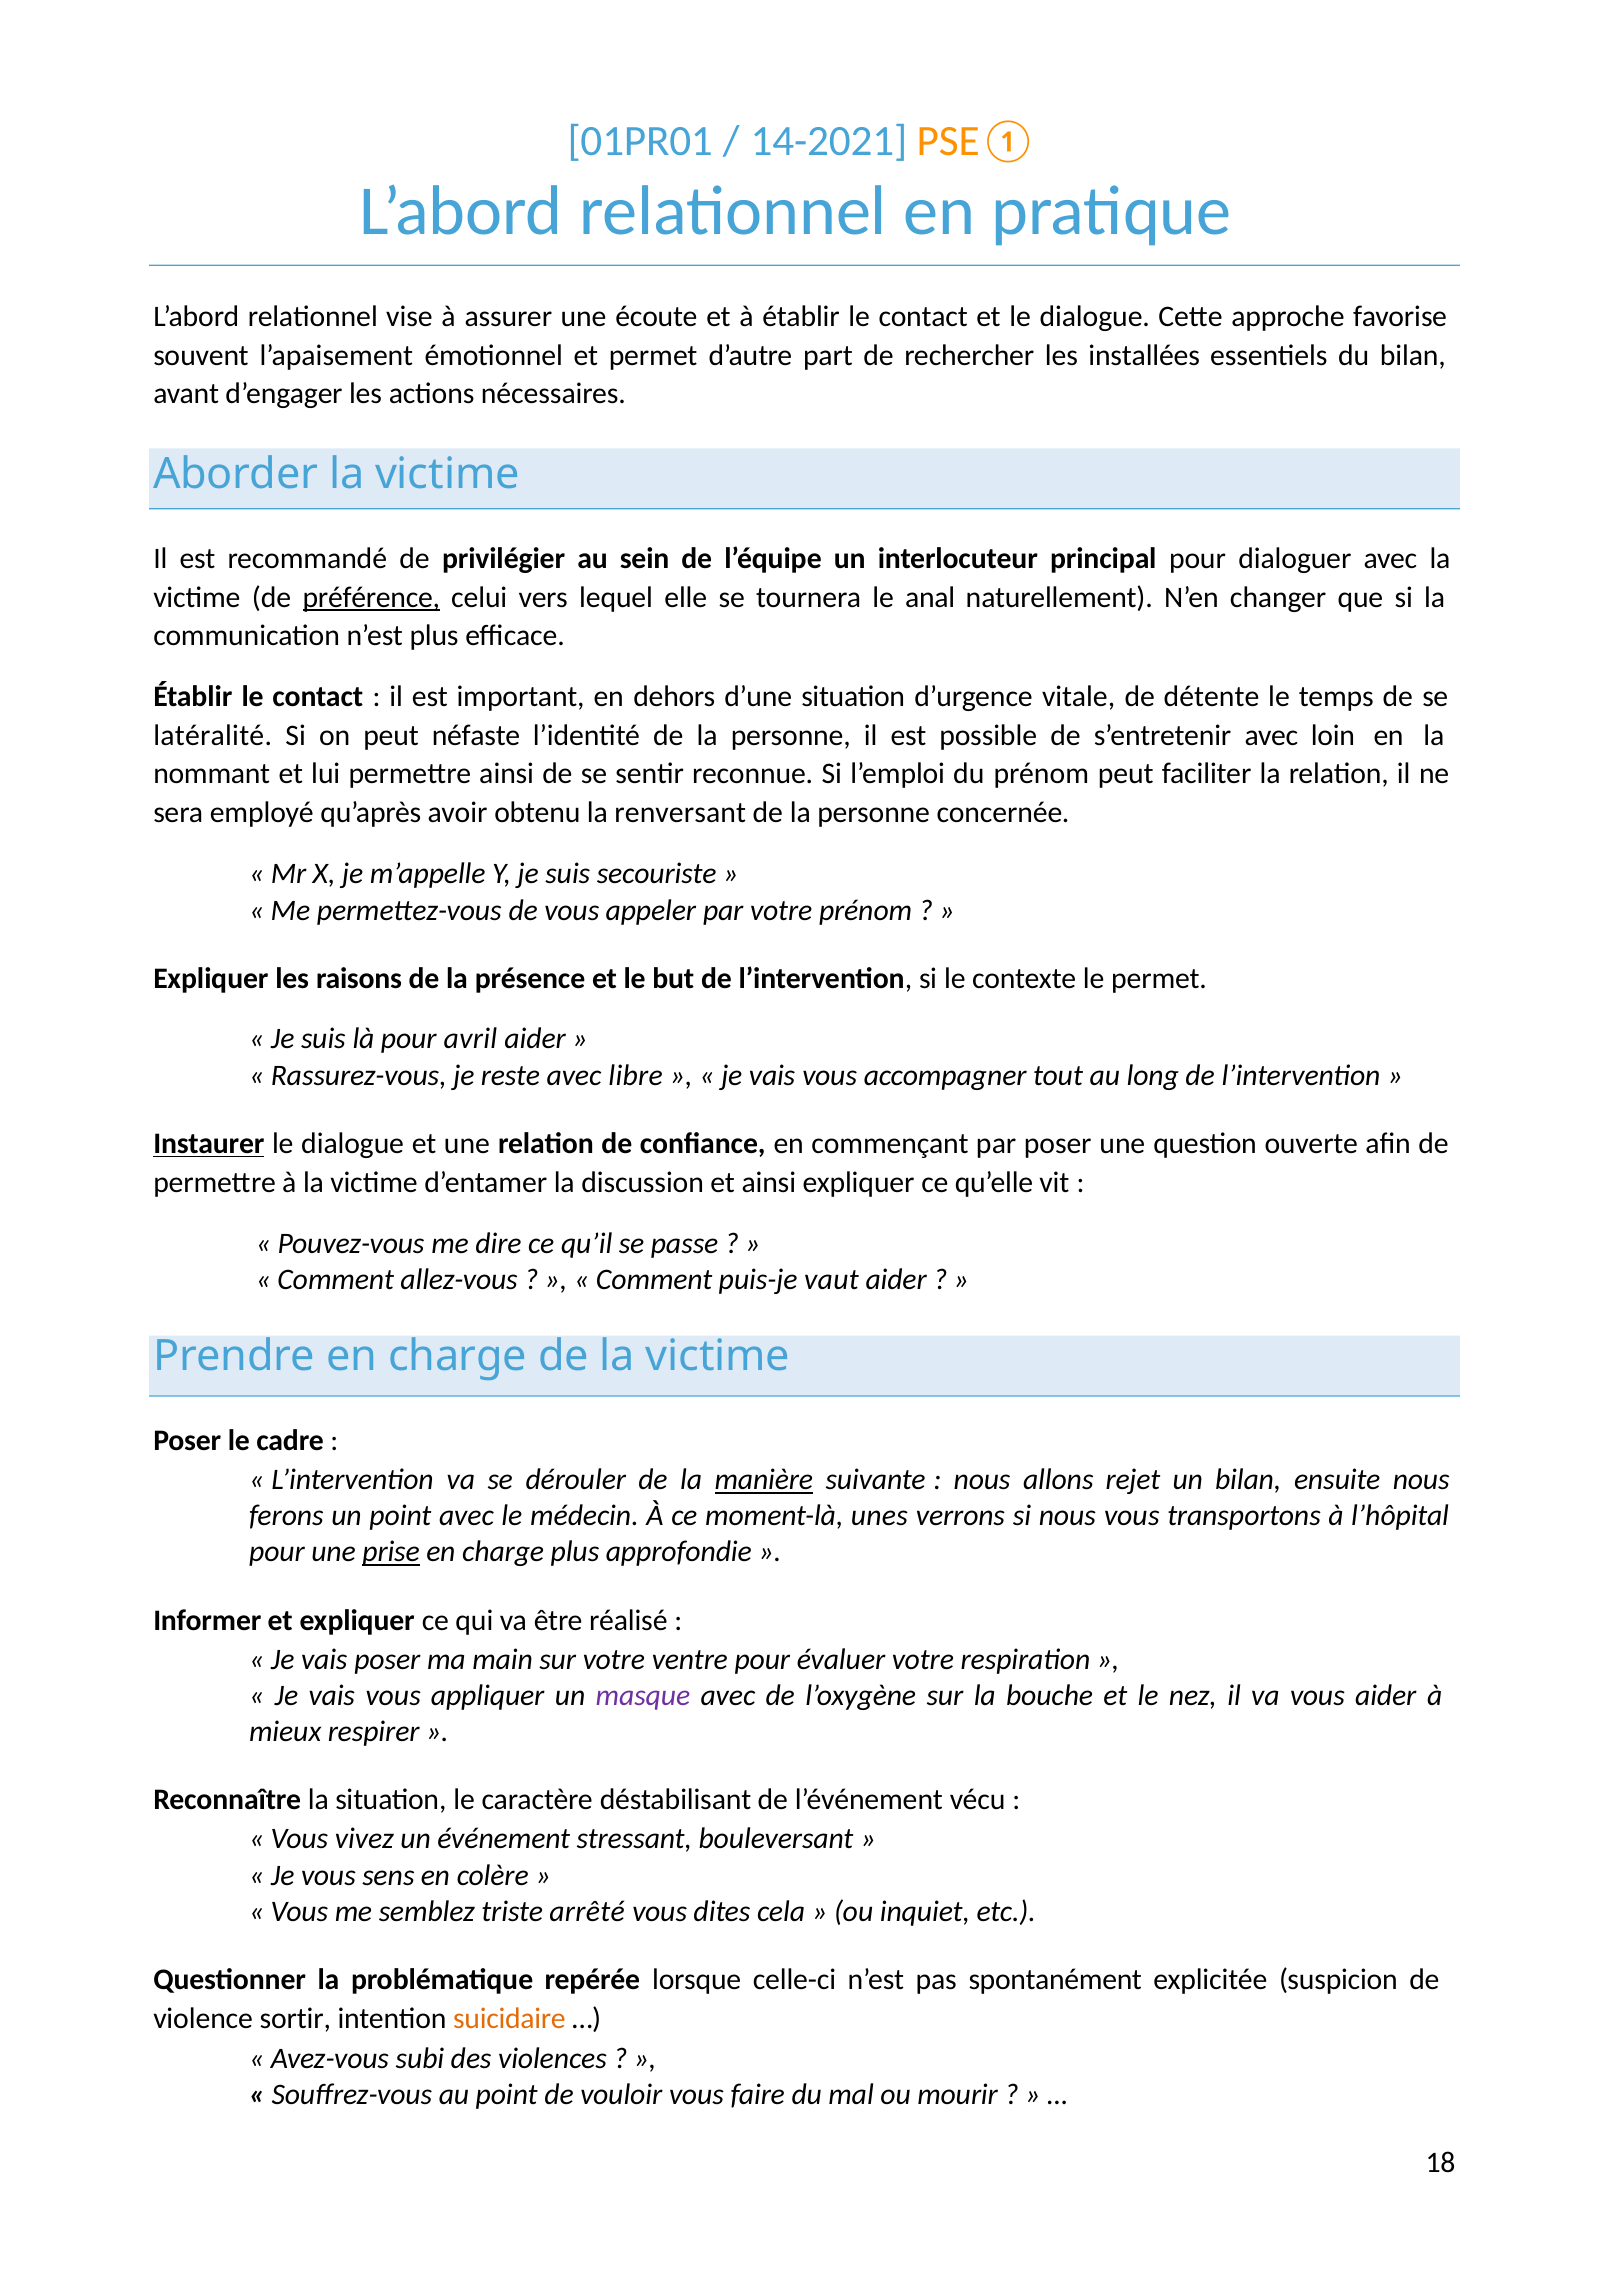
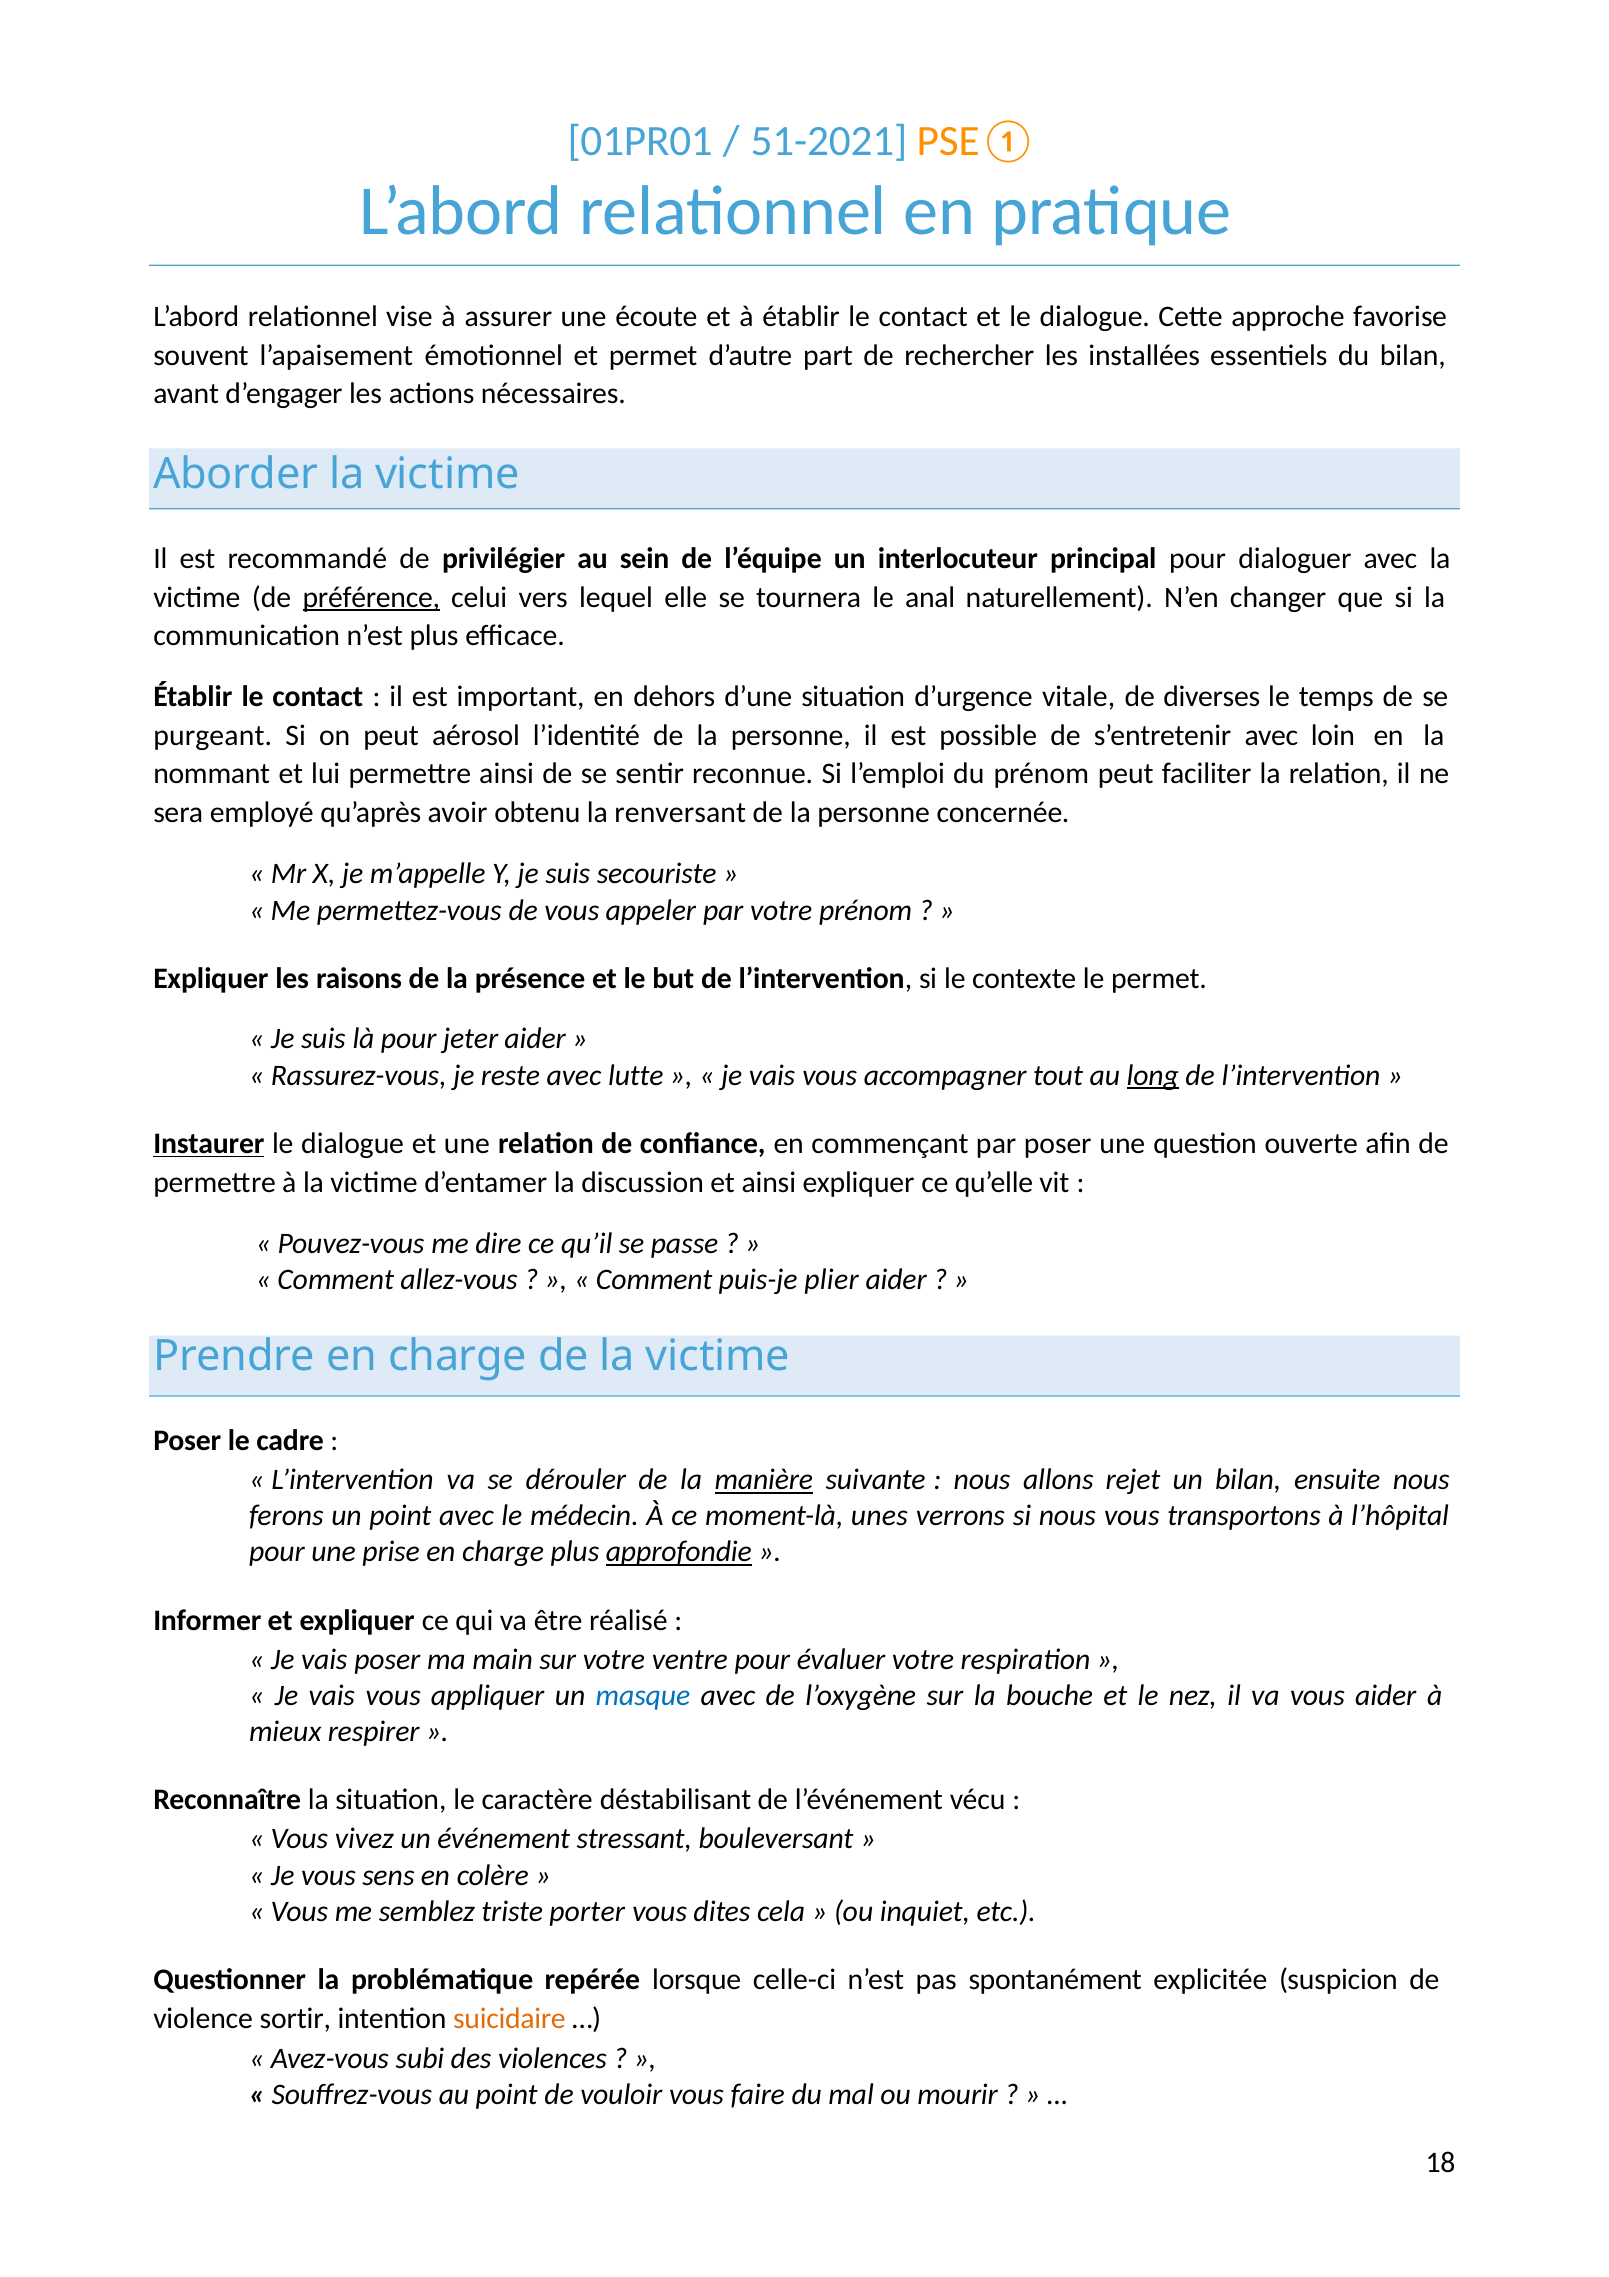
14-2021: 14-2021 -> 51-2021
détente: détente -> diverses
latéralité: latéralité -> purgeant
néfaste: néfaste -> aérosol
avril: avril -> jeter
libre: libre -> lutte
long underline: none -> present
vaut: vaut -> plier
prise underline: present -> none
approfondie underline: none -> present
masque colour: purple -> blue
arrêté: arrêté -> porter
